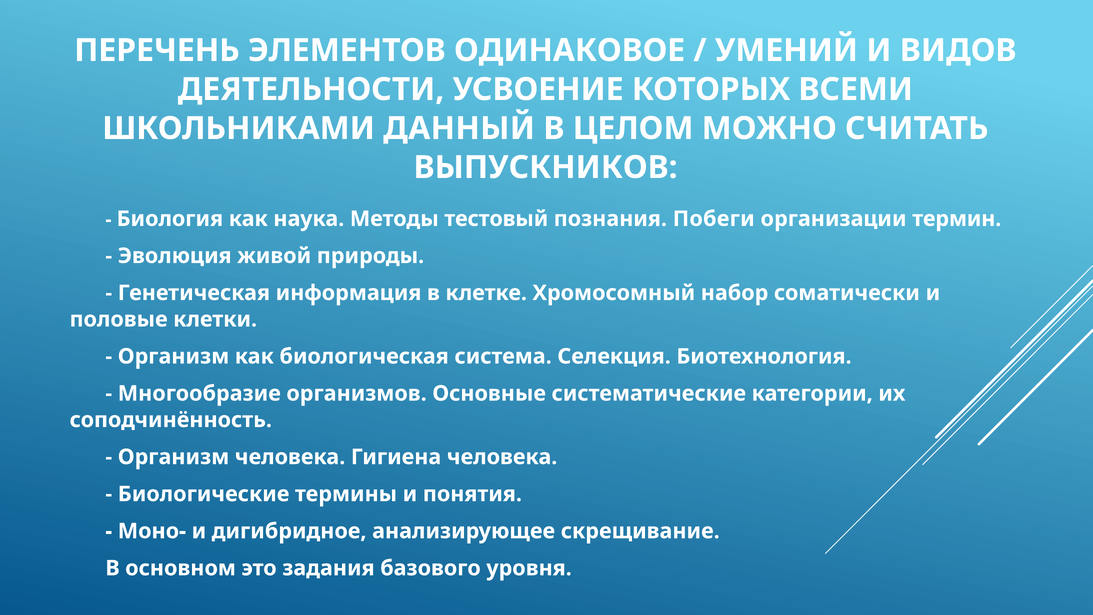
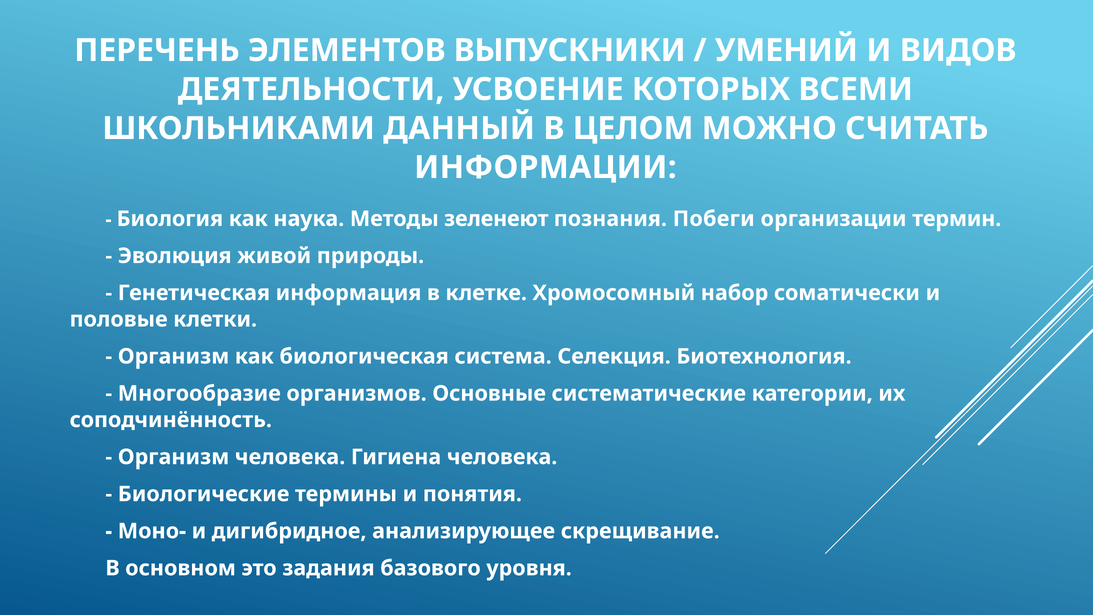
ОДИНАКОВОЕ: ОДИНАКОВОЕ -> ВЫПУСКНИКИ
ВЫПУСКНИКОВ: ВЫПУСКНИКОВ -> ИНФОРМАЦИИ
тестовый: тестовый -> зеленеют
